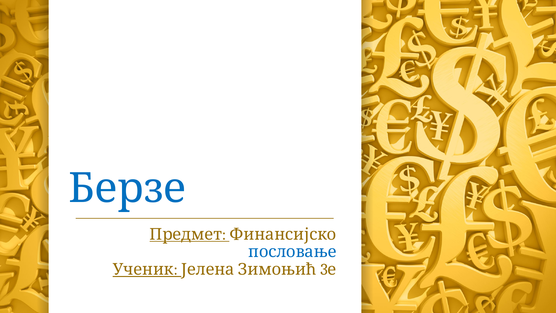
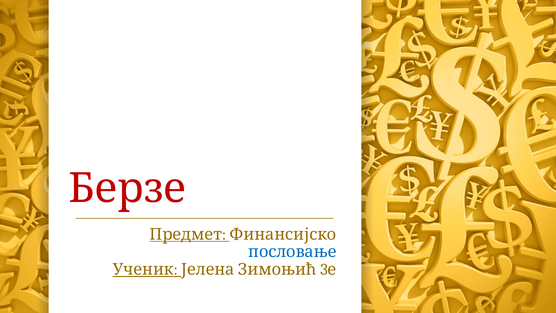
Берзе colour: blue -> red
